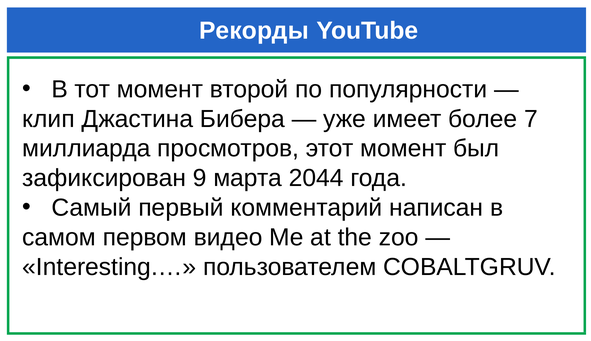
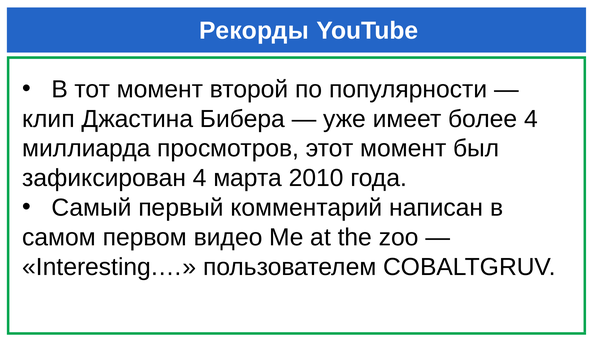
более 7: 7 -> 4
зафиксирован 9: 9 -> 4
2044: 2044 -> 2010
